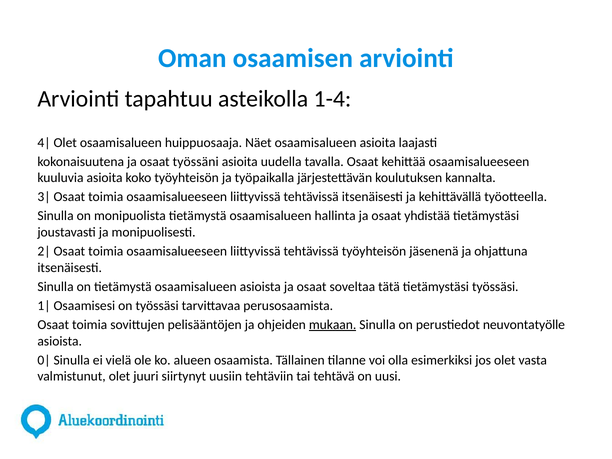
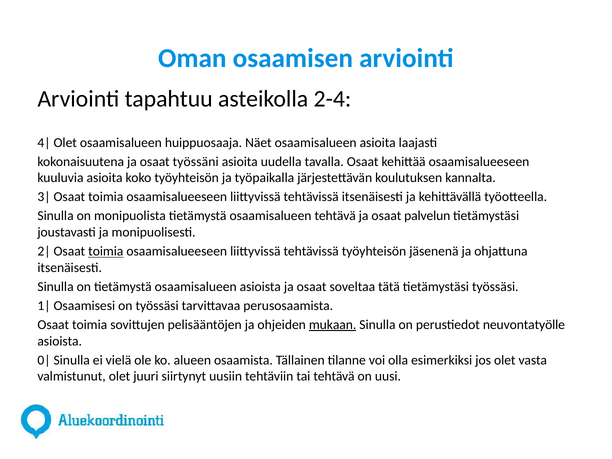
1-4: 1-4 -> 2-4
osaamisalueen hallinta: hallinta -> tehtävä
yhdistää: yhdistää -> palvelun
toimia at (106, 251) underline: none -> present
